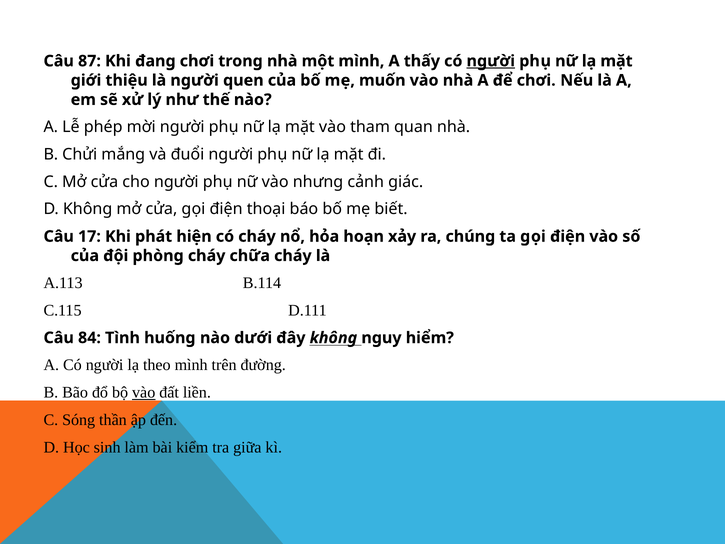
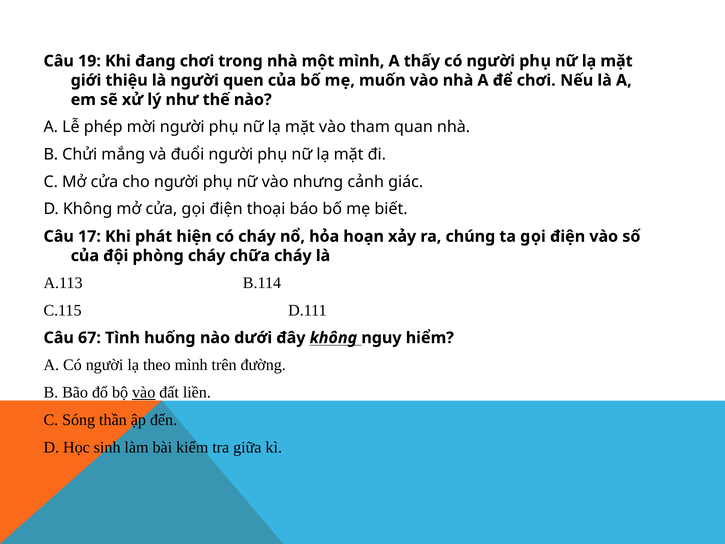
87: 87 -> 19
người at (491, 61) underline: present -> none
84: 84 -> 67
